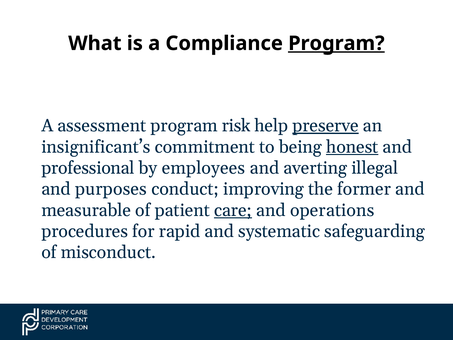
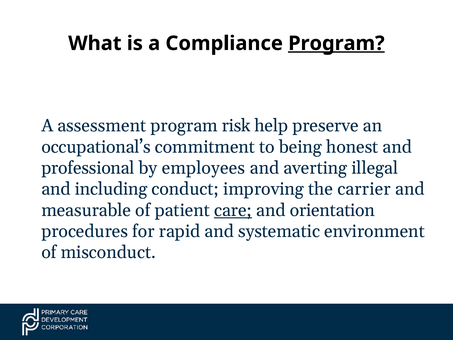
preserve underline: present -> none
insignificant’s: insignificant’s -> occupational’s
honest underline: present -> none
purposes: purposes -> including
former: former -> carrier
operations: operations -> orientation
safeguarding: safeguarding -> environment
